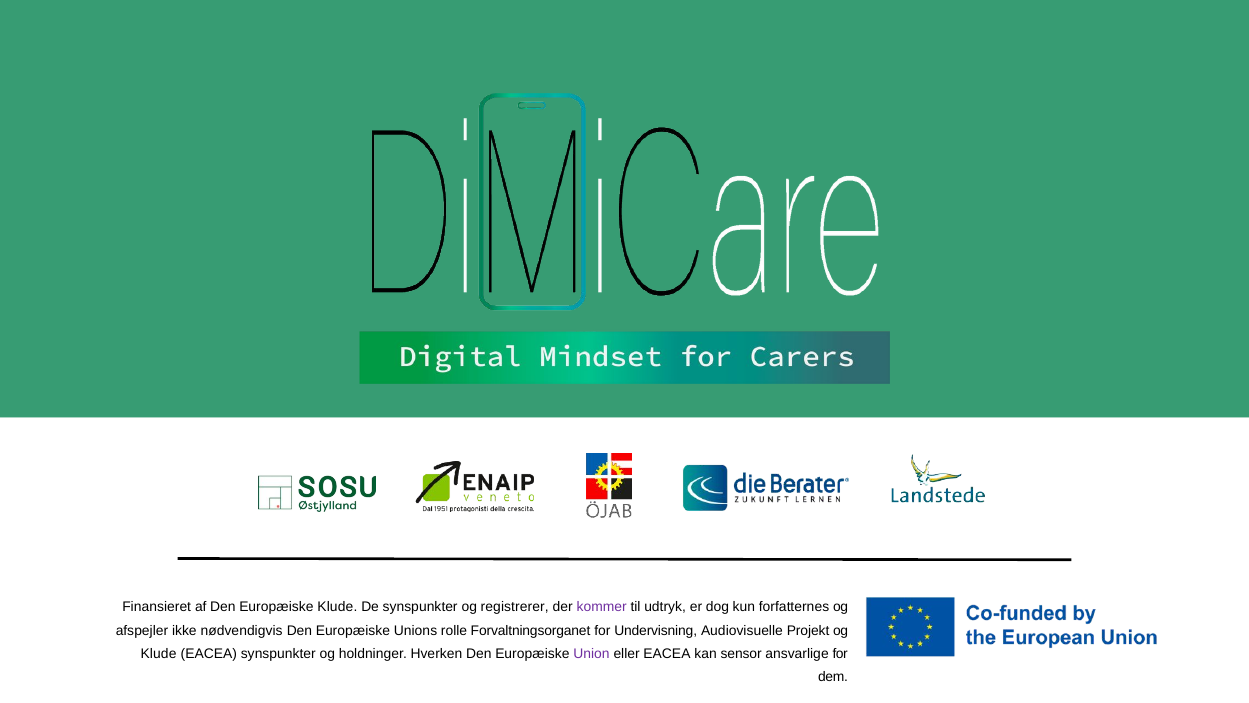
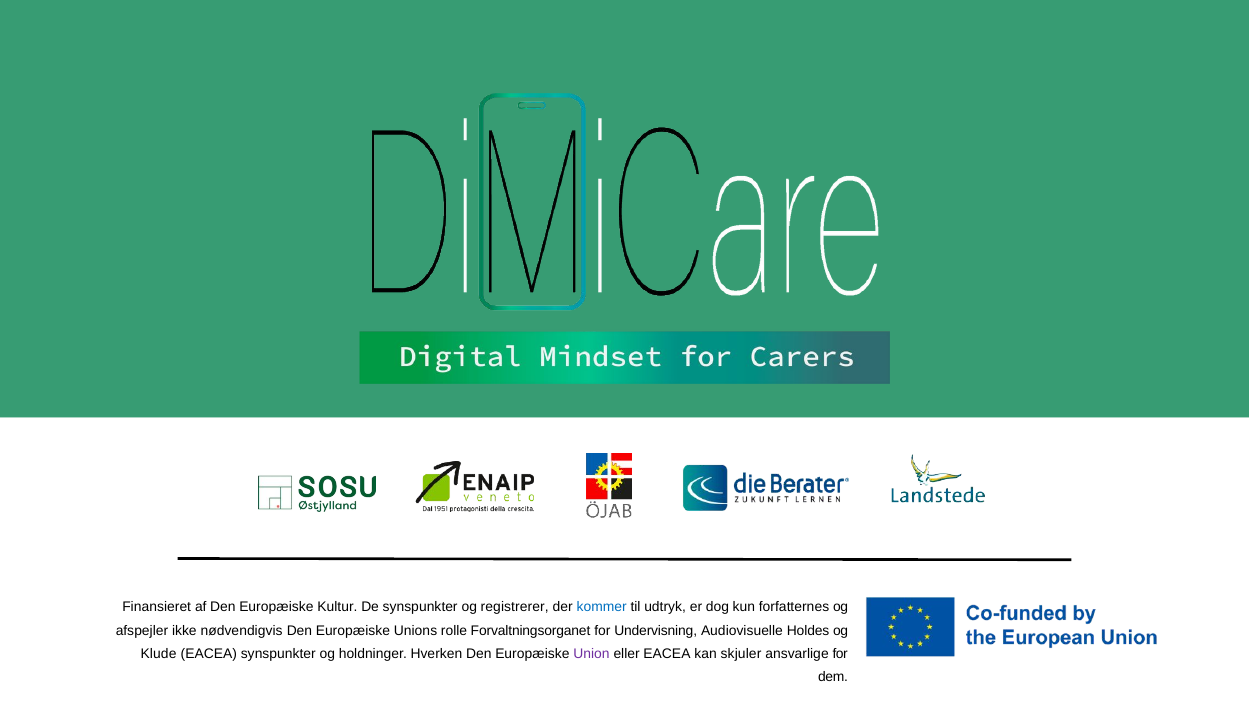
Europæiske Klude: Klude -> Kultur
kommer colour: purple -> blue
Projekt: Projekt -> Holdes
sensor: sensor -> skjuler
